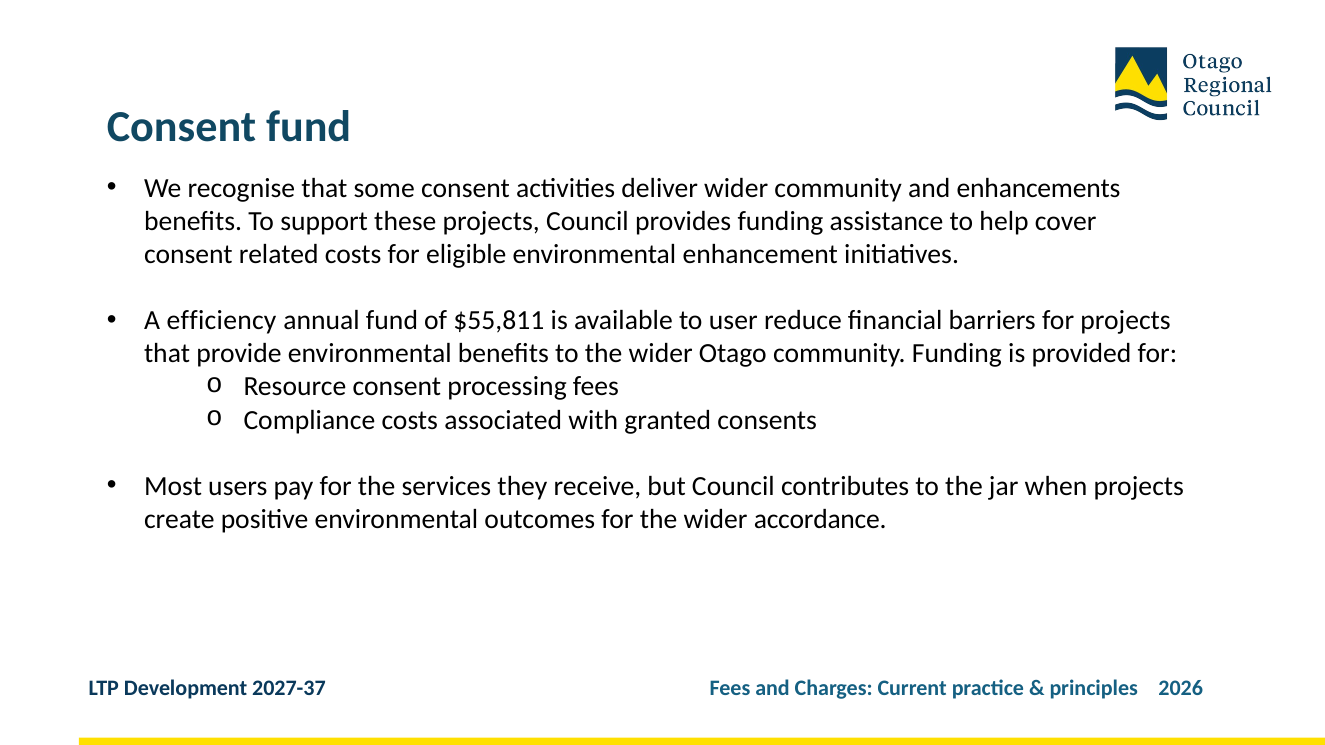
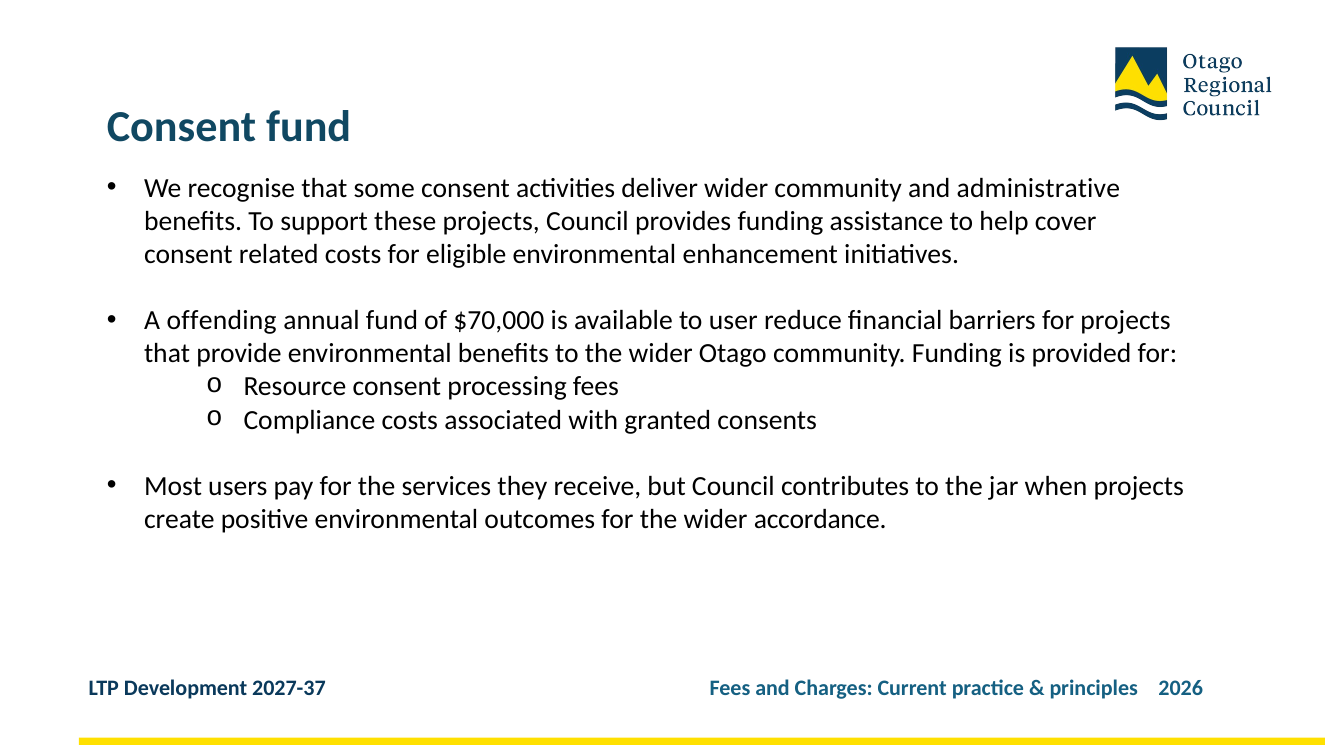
enhancements: enhancements -> administrative
efficiency: efficiency -> offending
$55,811: $55,811 -> $70,000
